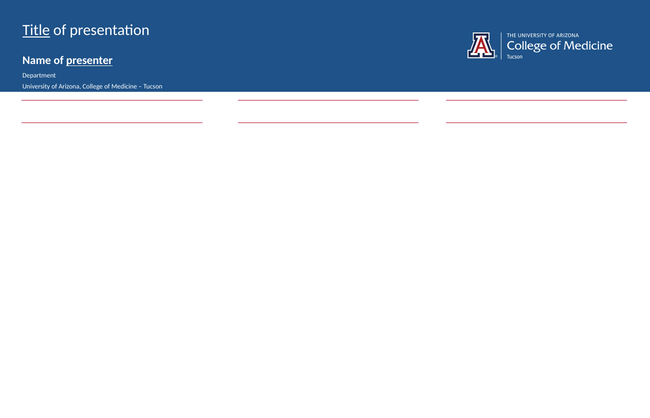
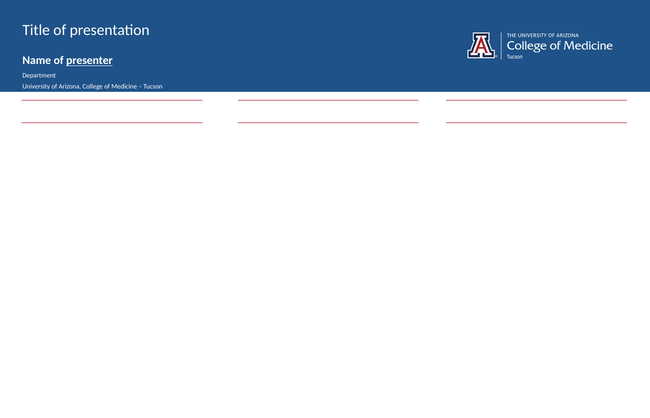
Title underline: present -> none
